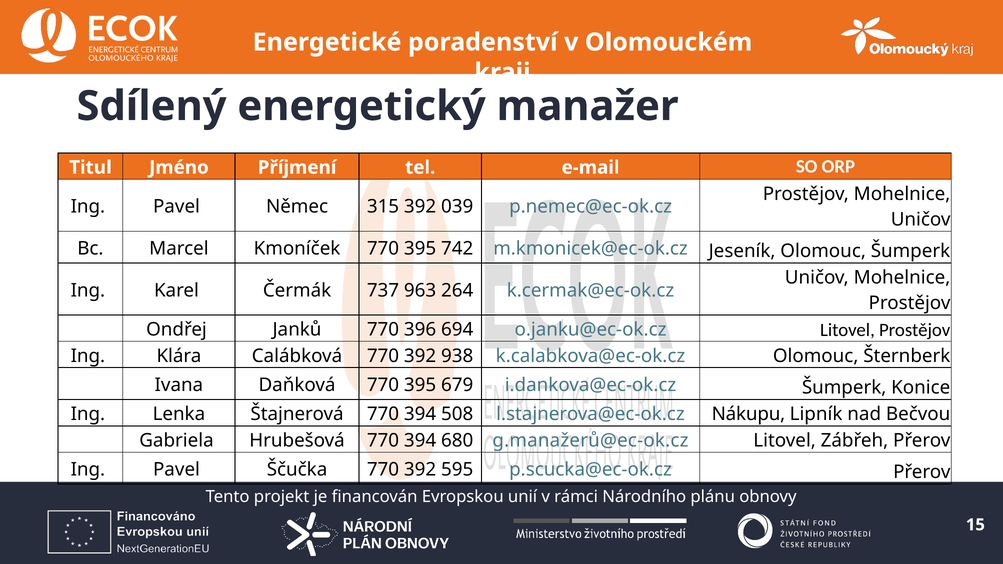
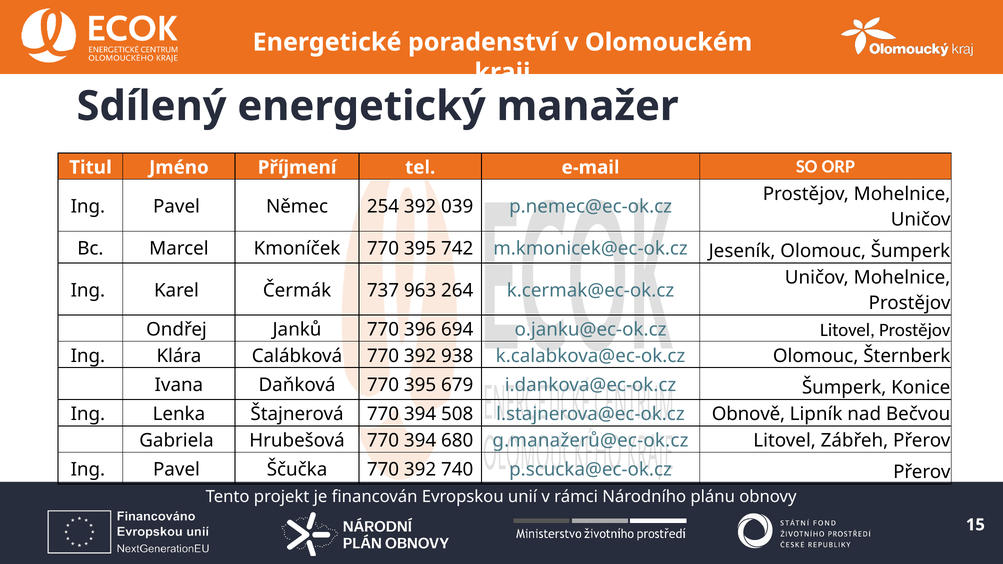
315: 315 -> 254
Nákupu: Nákupu -> Obnově
595: 595 -> 740
